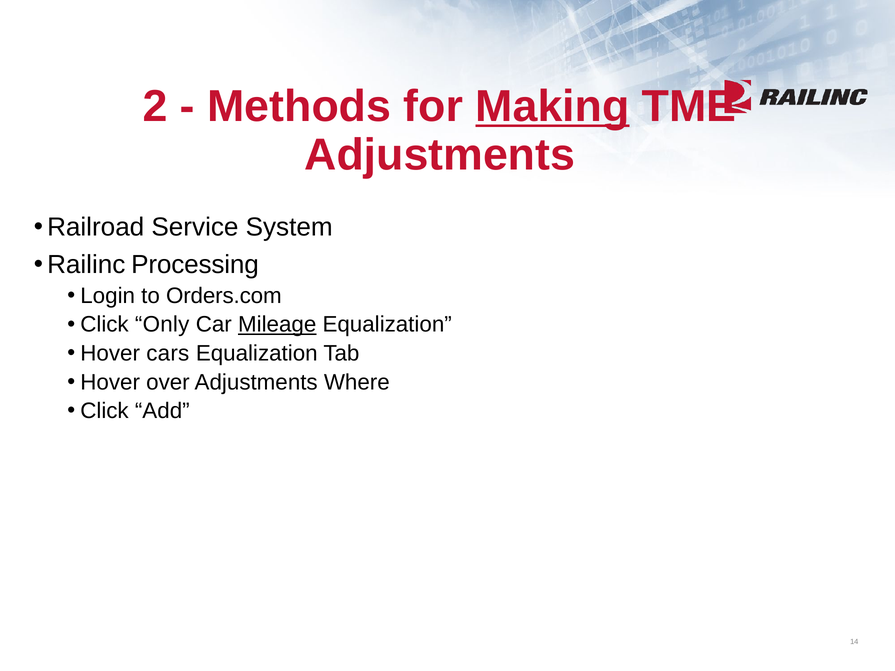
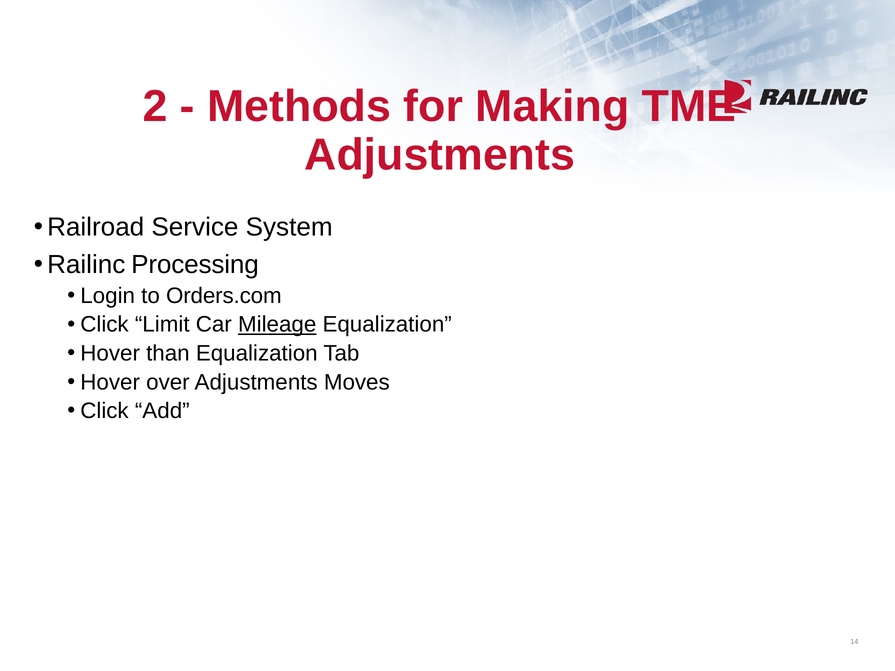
Making underline: present -> none
Only: Only -> Limit
cars: cars -> than
Where: Where -> Moves
